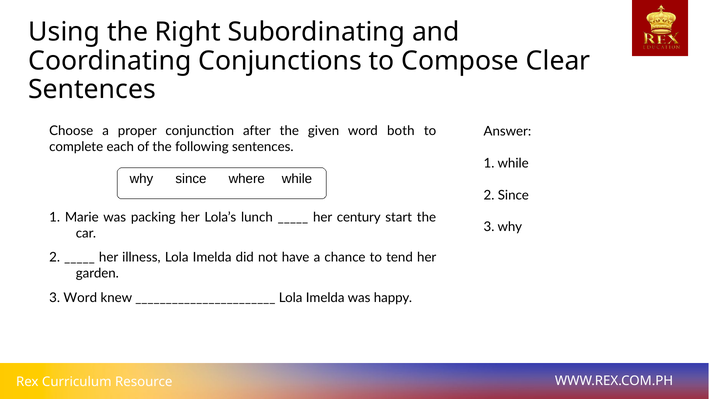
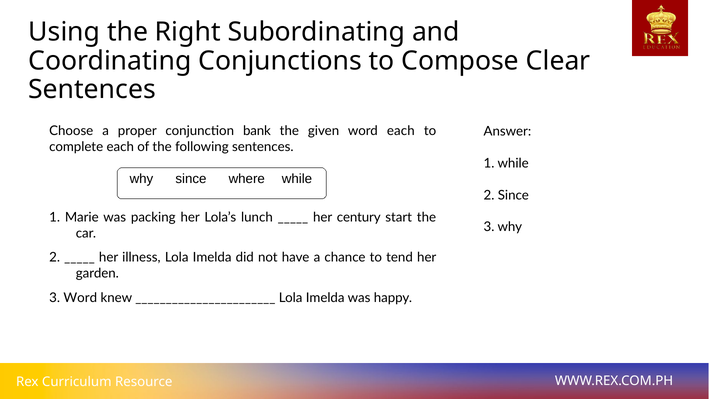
after: after -> bank
word both: both -> each
